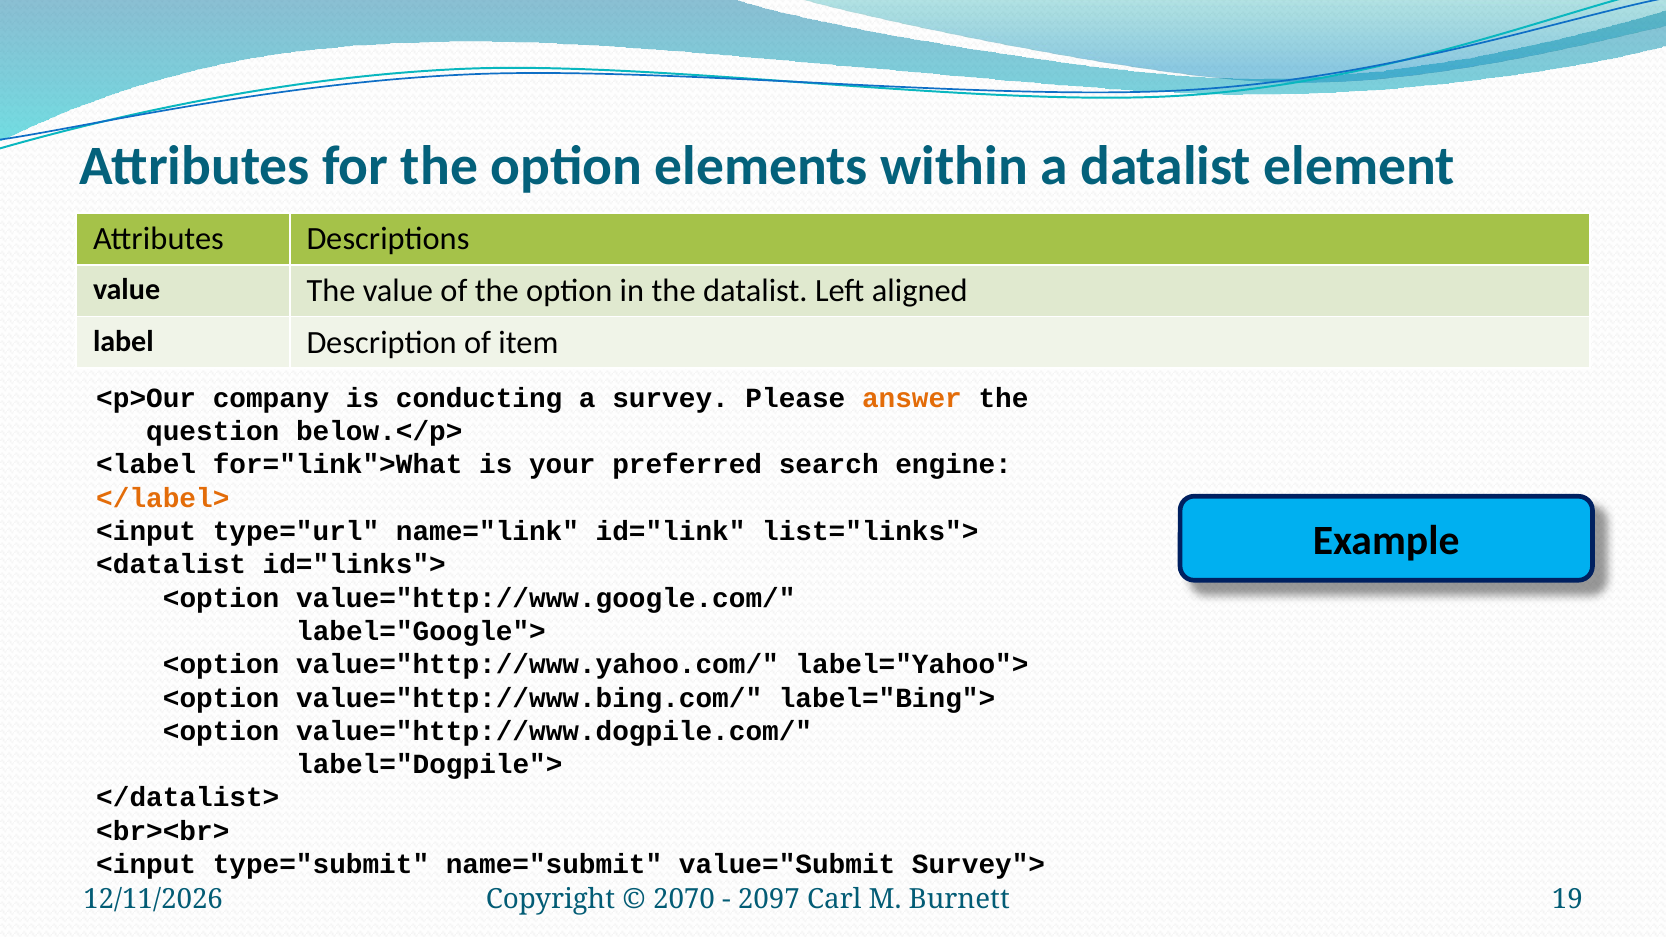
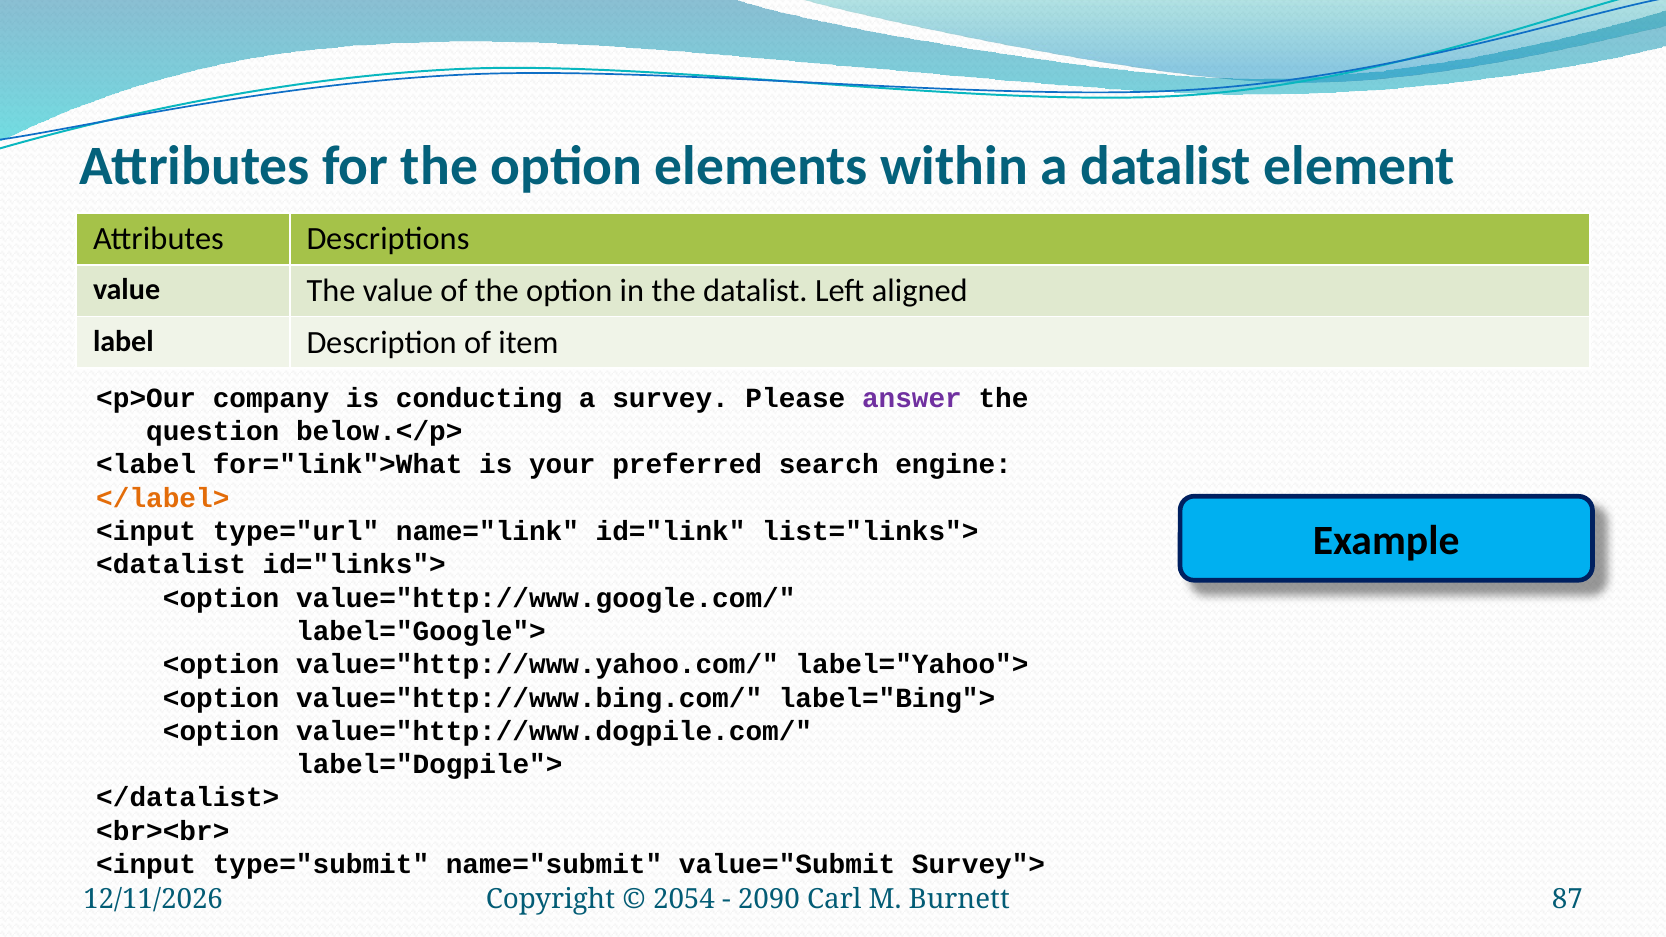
answer colour: orange -> purple
2070: 2070 -> 2054
2097: 2097 -> 2090
19: 19 -> 87
